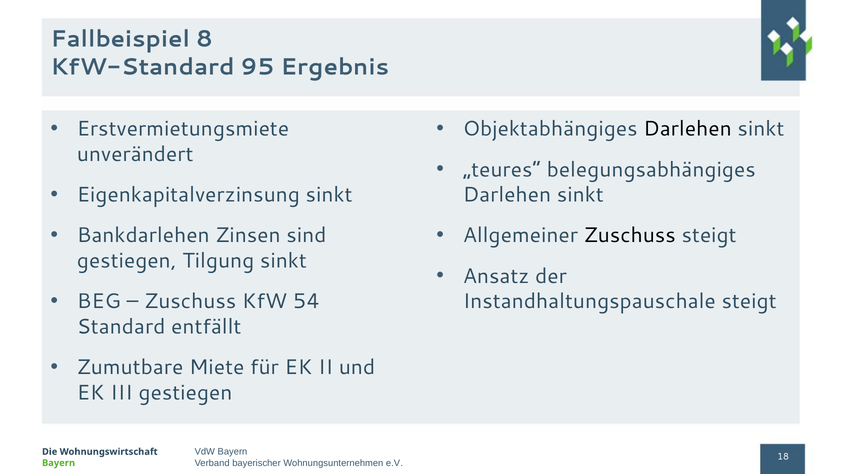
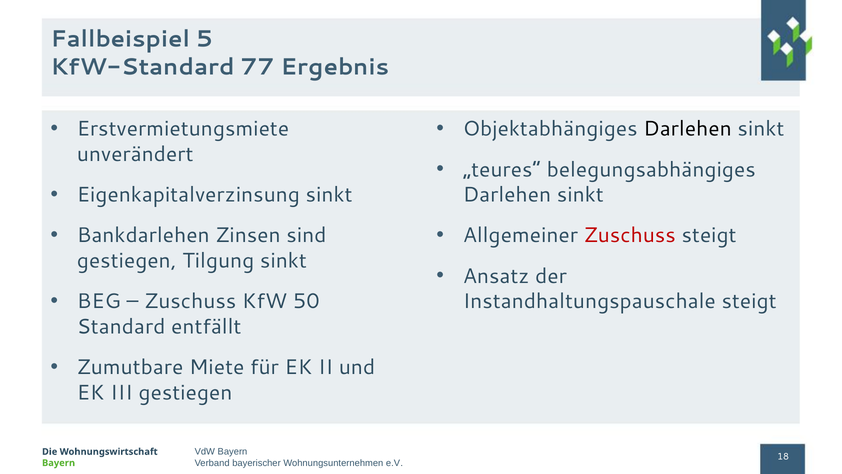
8: 8 -> 5
95: 95 -> 77
Zuschuss at (630, 235) colour: black -> red
54: 54 -> 50
